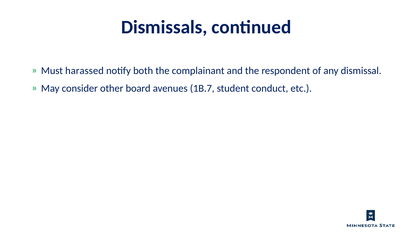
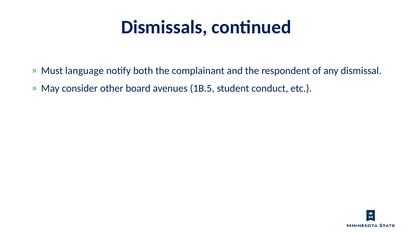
harassed: harassed -> language
1B.7: 1B.7 -> 1B.5
